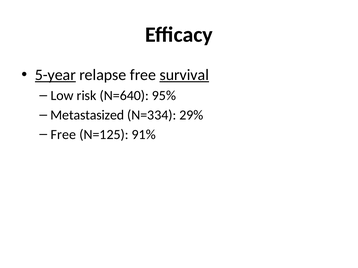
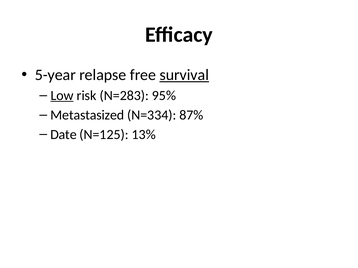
5-year underline: present -> none
Low underline: none -> present
N=640: N=640 -> N=283
29%: 29% -> 87%
Free at (63, 135): Free -> Date
91%: 91% -> 13%
